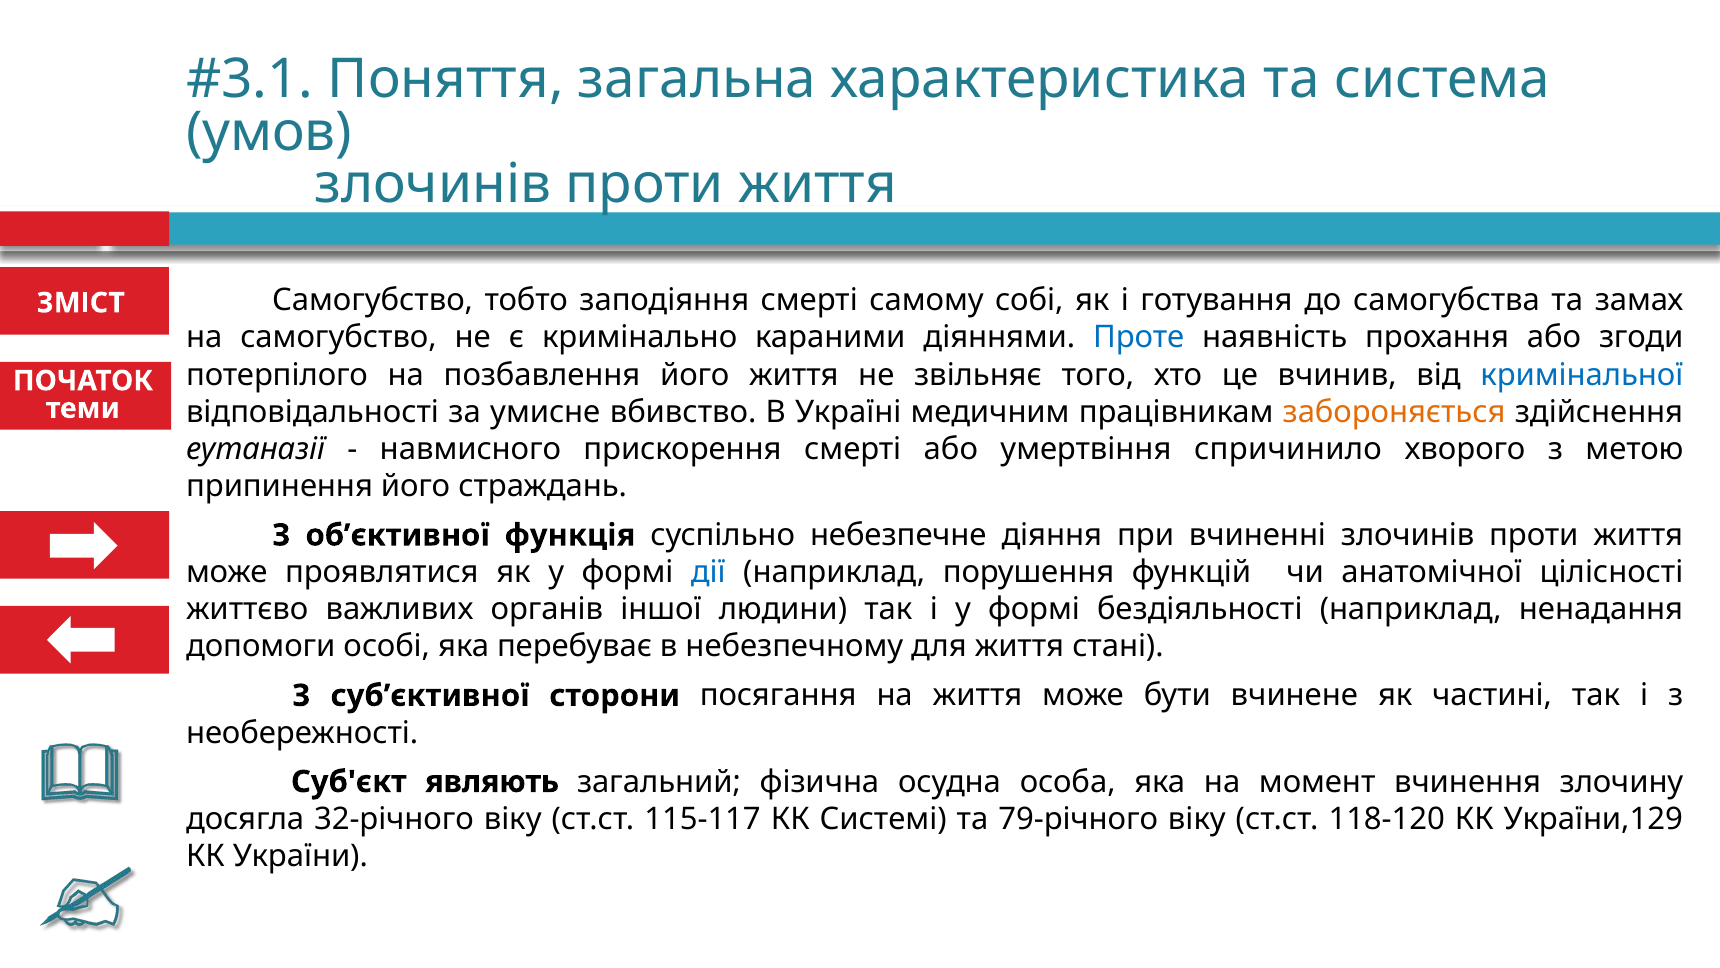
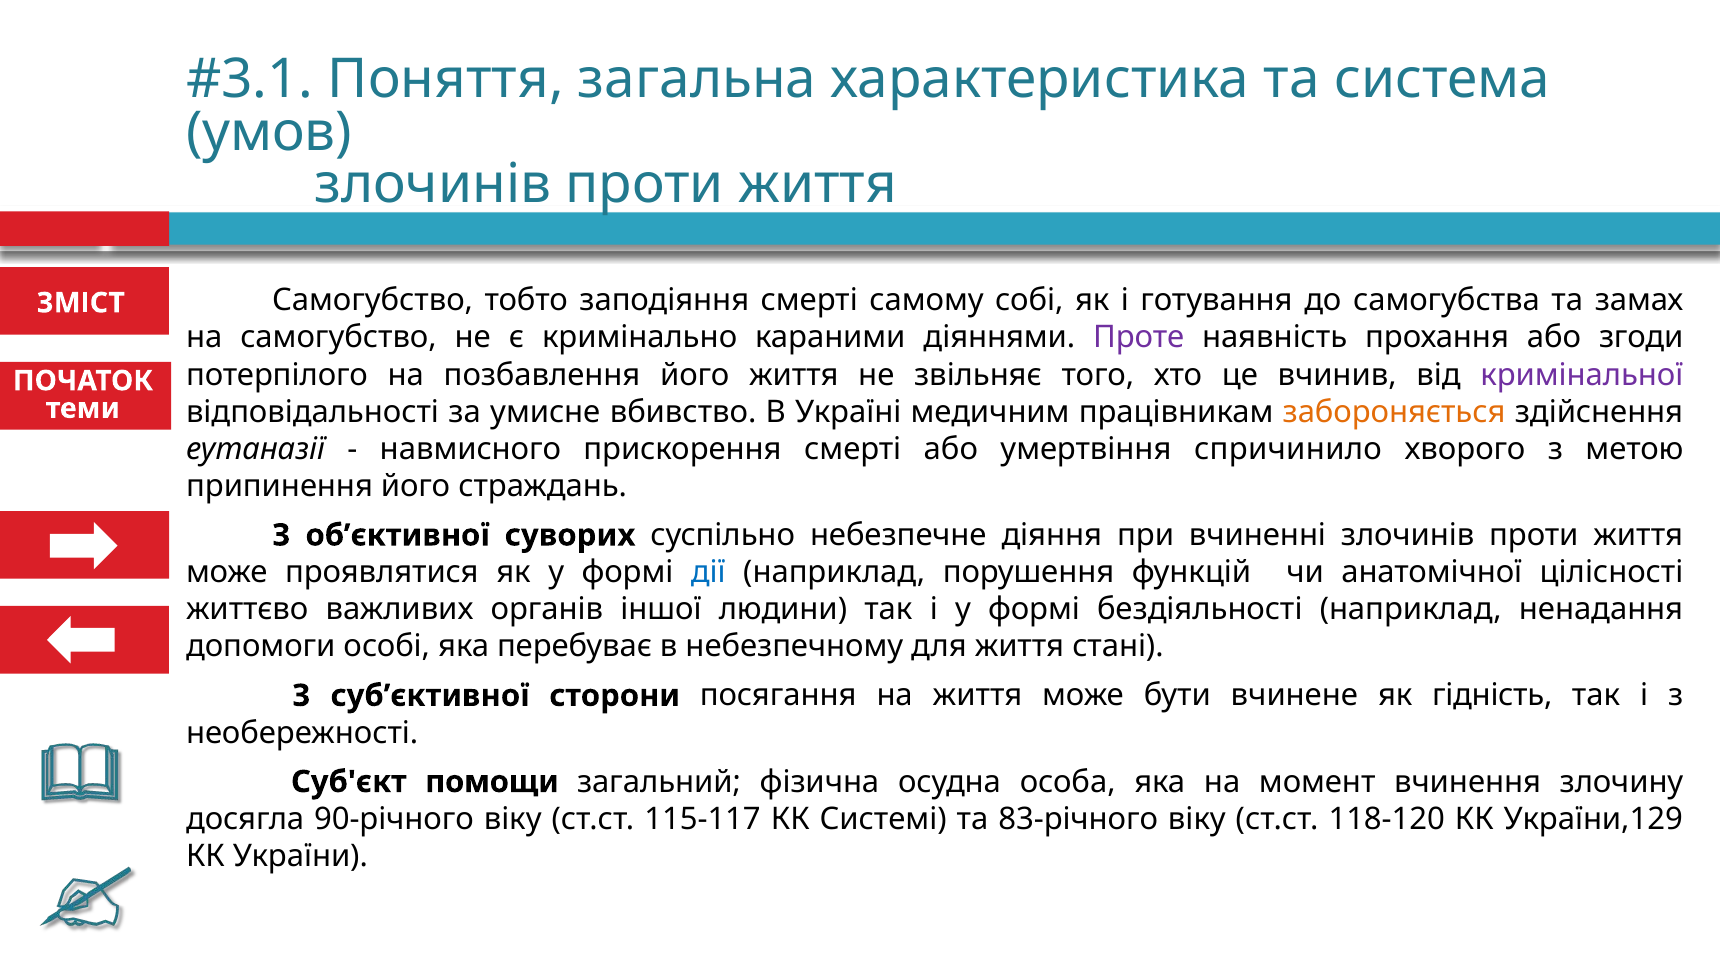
Проте colour: blue -> purple
кримінальної colour: blue -> purple
функція: функція -> суворих
частині: частині -> гідність
являють: являють -> помощи
32-річного: 32-річного -> 90-річного
79-річного: 79-річного -> 83-річного
